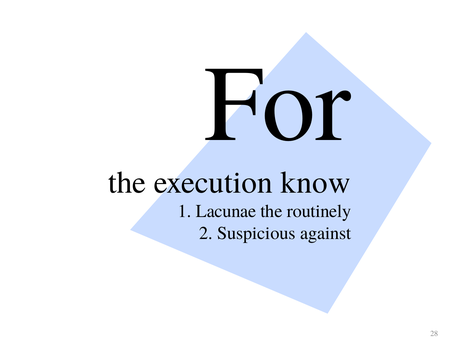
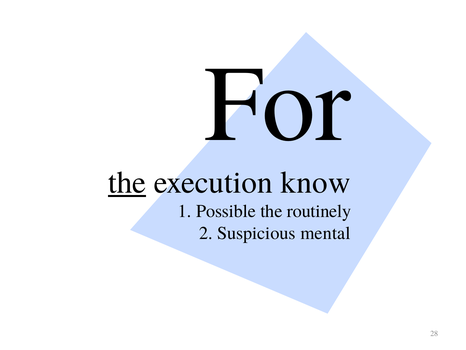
the at (127, 182) underline: none -> present
Lacunae: Lacunae -> Possible
against: against -> mental
